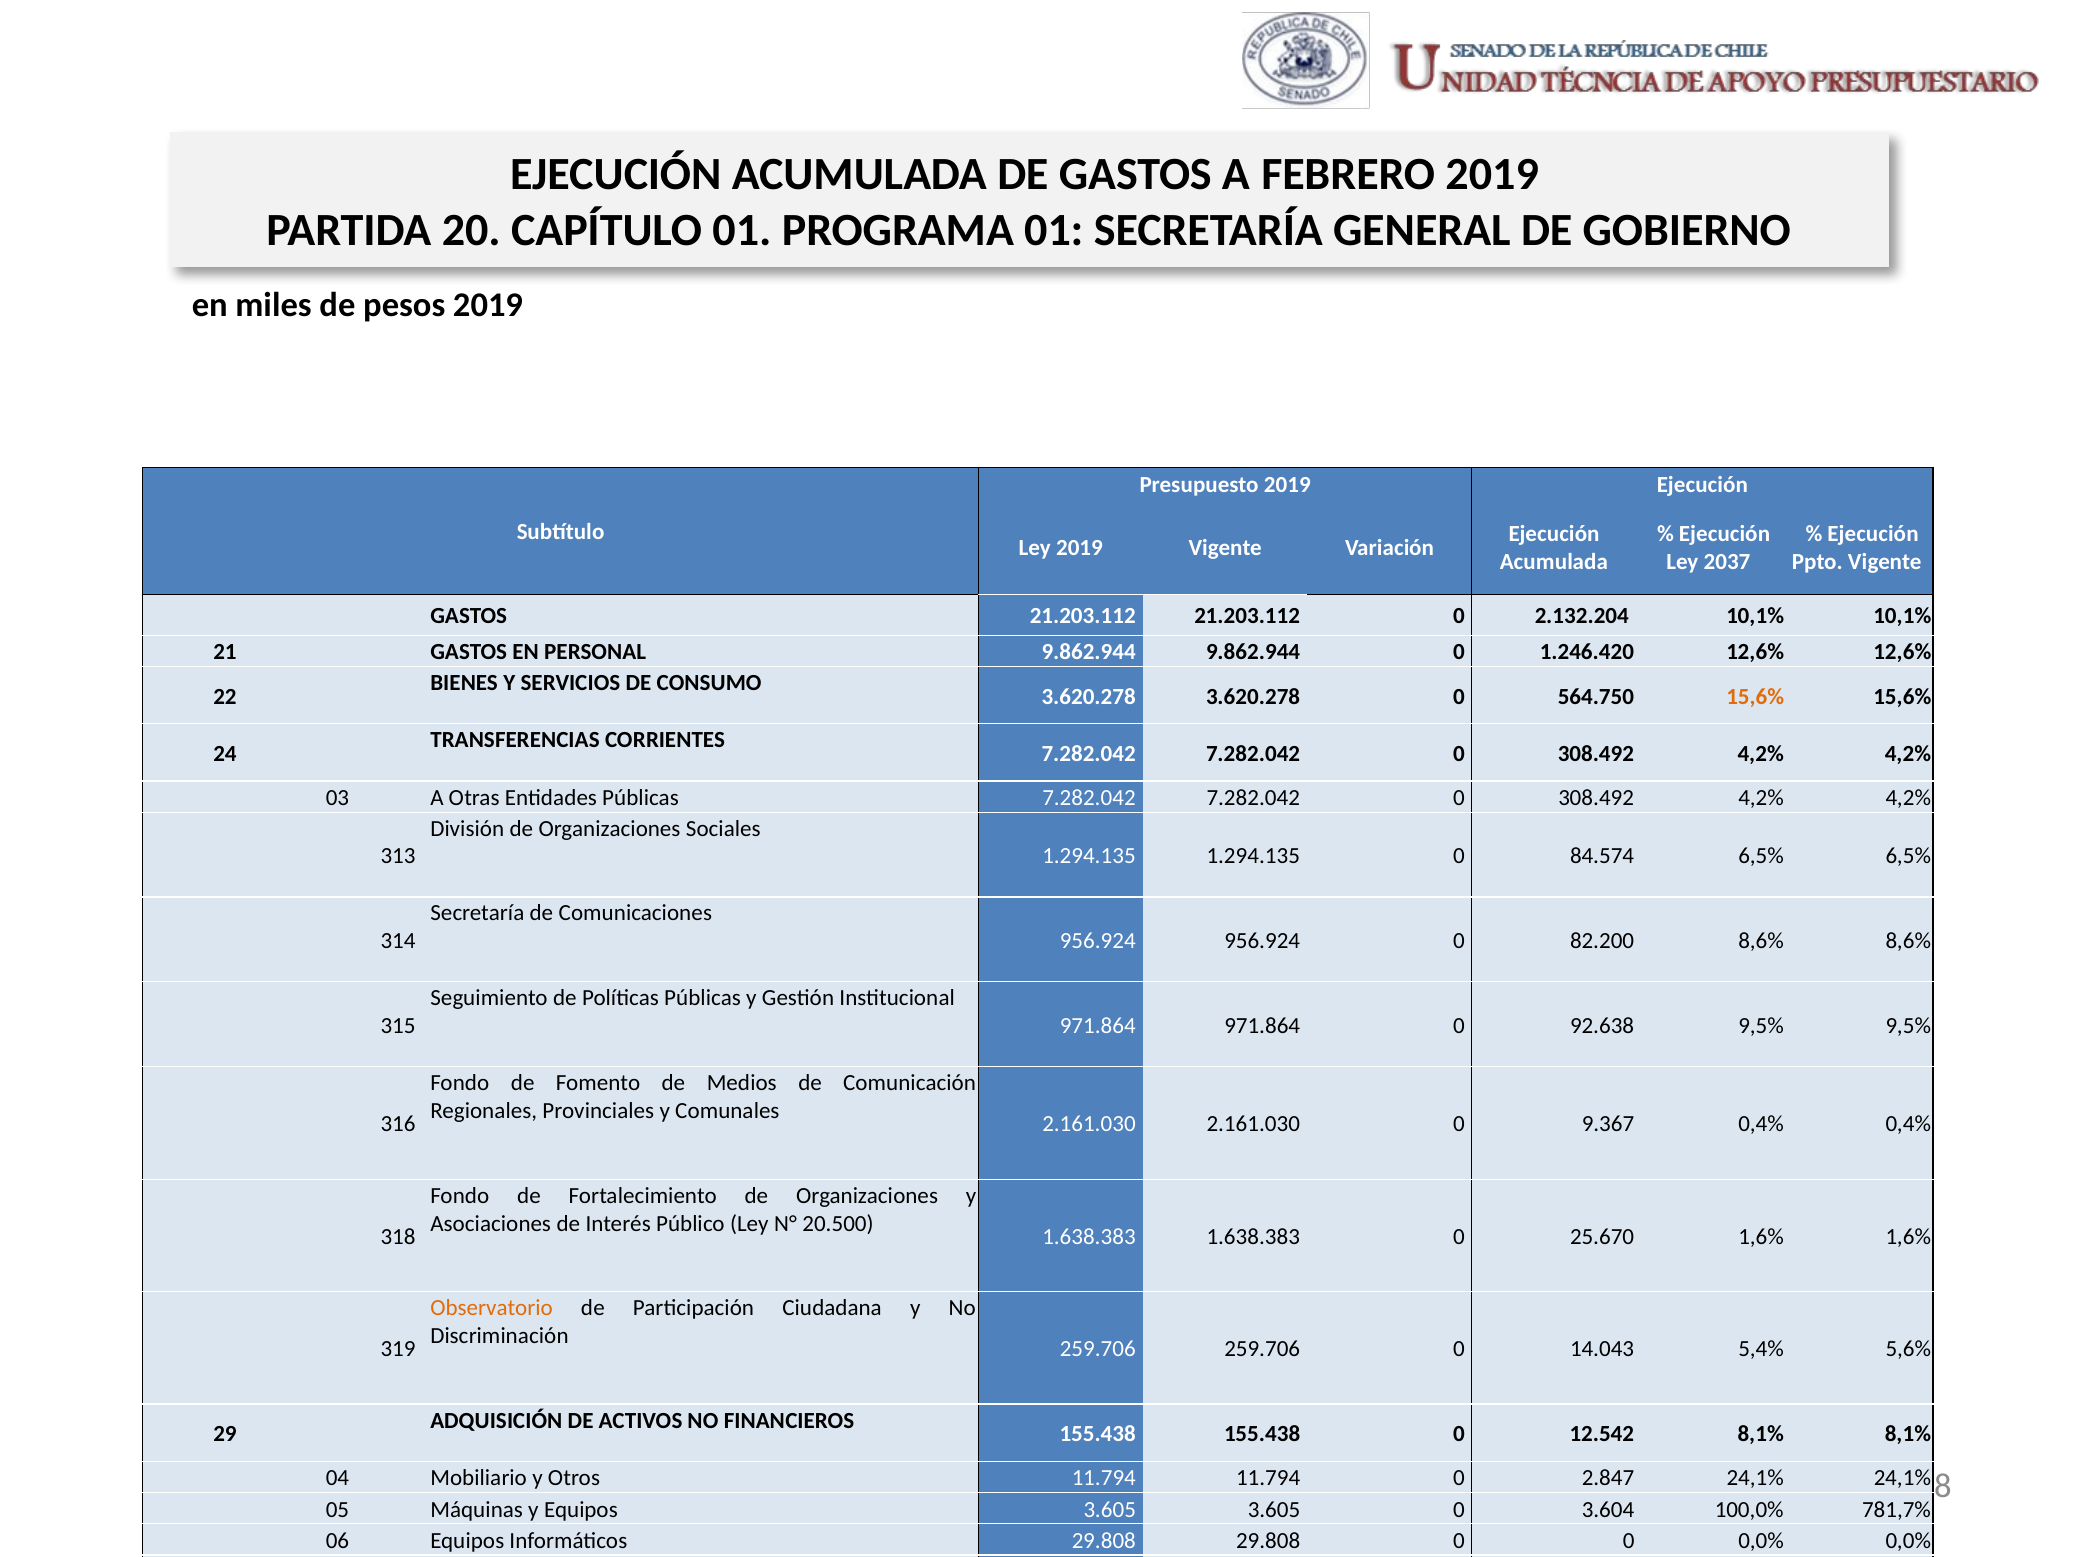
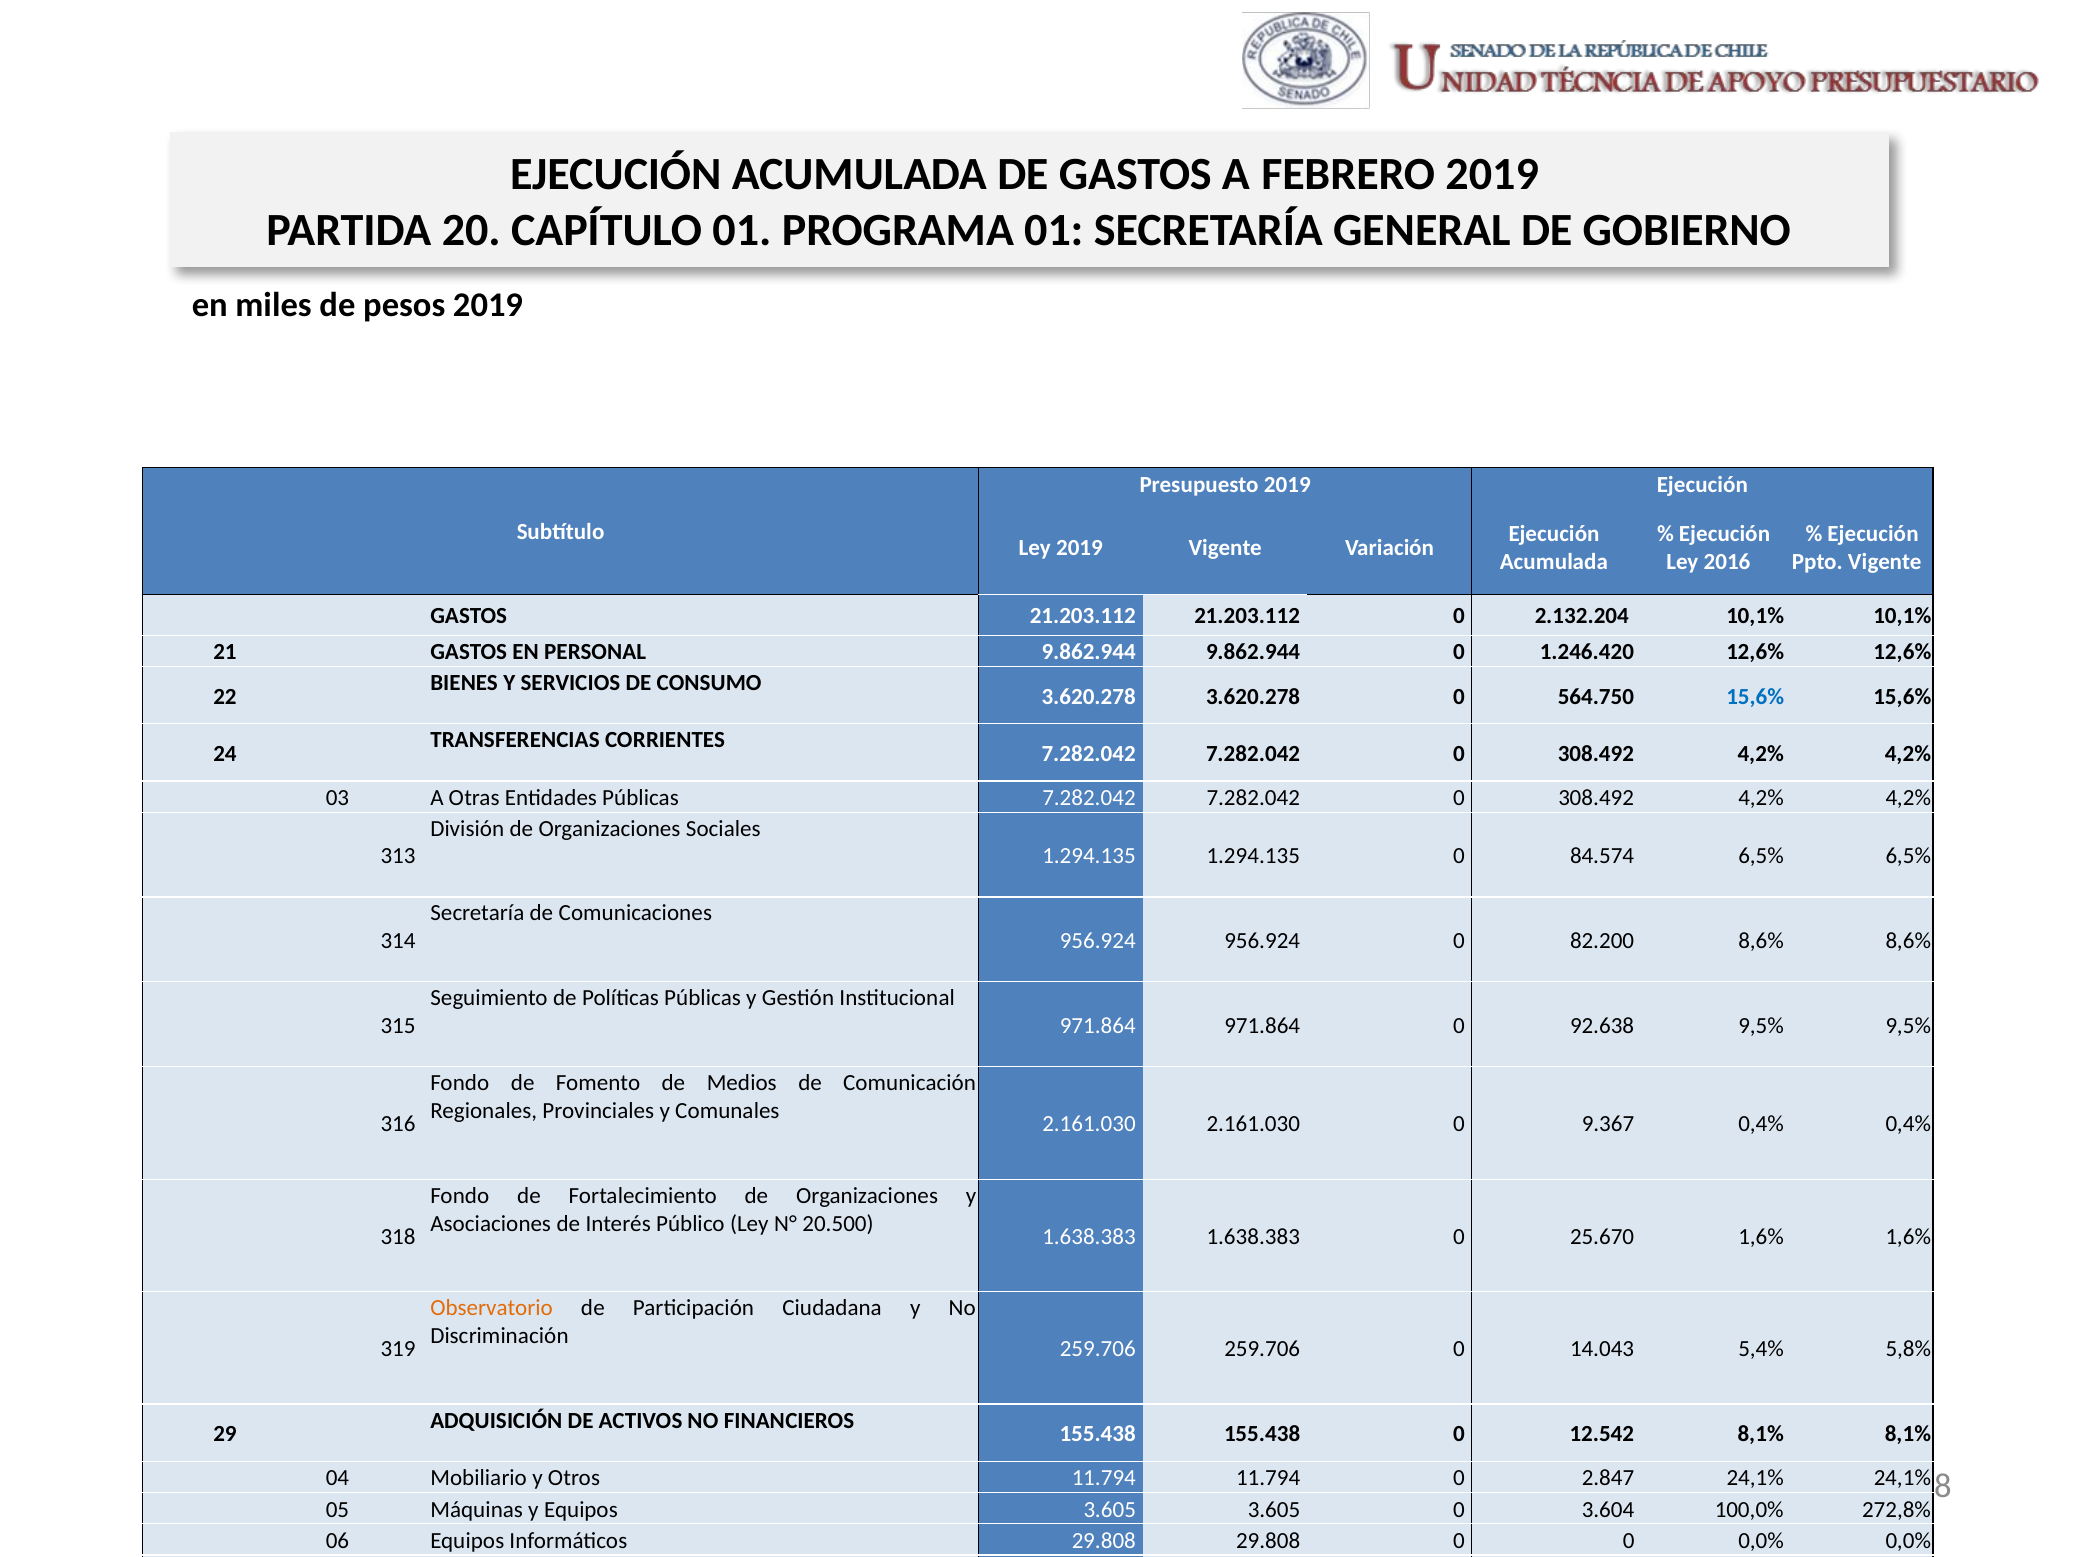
2037: 2037 -> 2016
15,6% at (1755, 696) colour: orange -> blue
5,6%: 5,6% -> 5,8%
781,7%: 781,7% -> 272,8%
